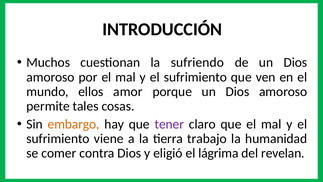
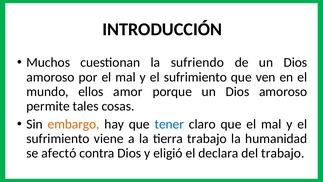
tener colour: purple -> blue
comer: comer -> afectó
lágrima: lágrima -> declara
del revelan: revelan -> trabajo
